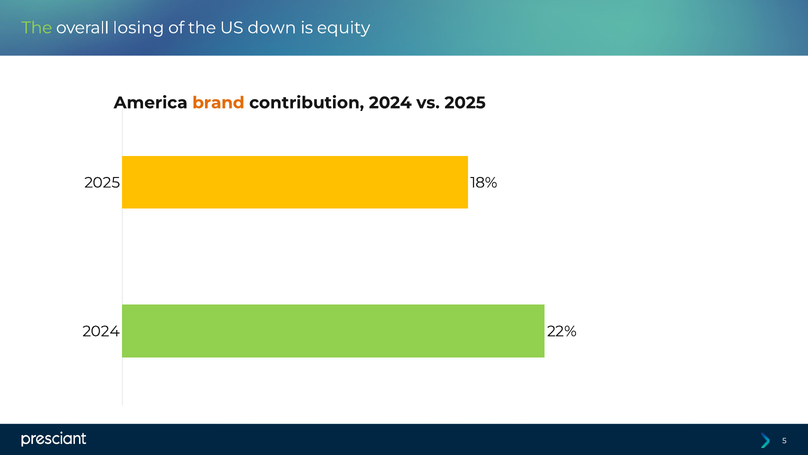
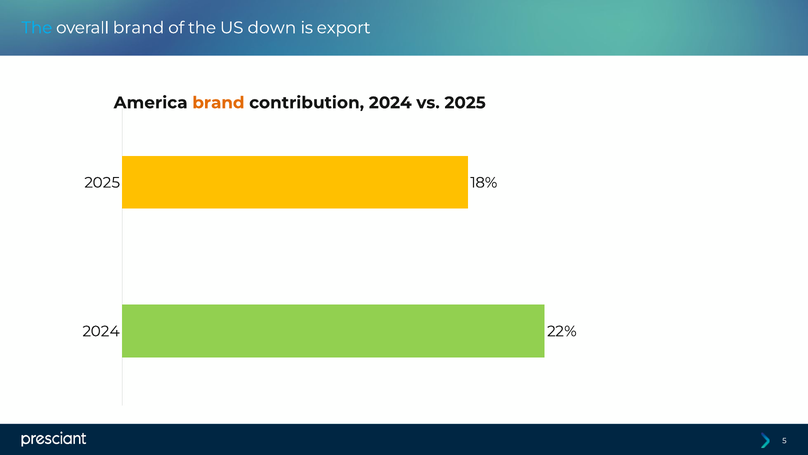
The at (37, 28) colour: light green -> light blue
overall losing: losing -> brand
equity: equity -> export
